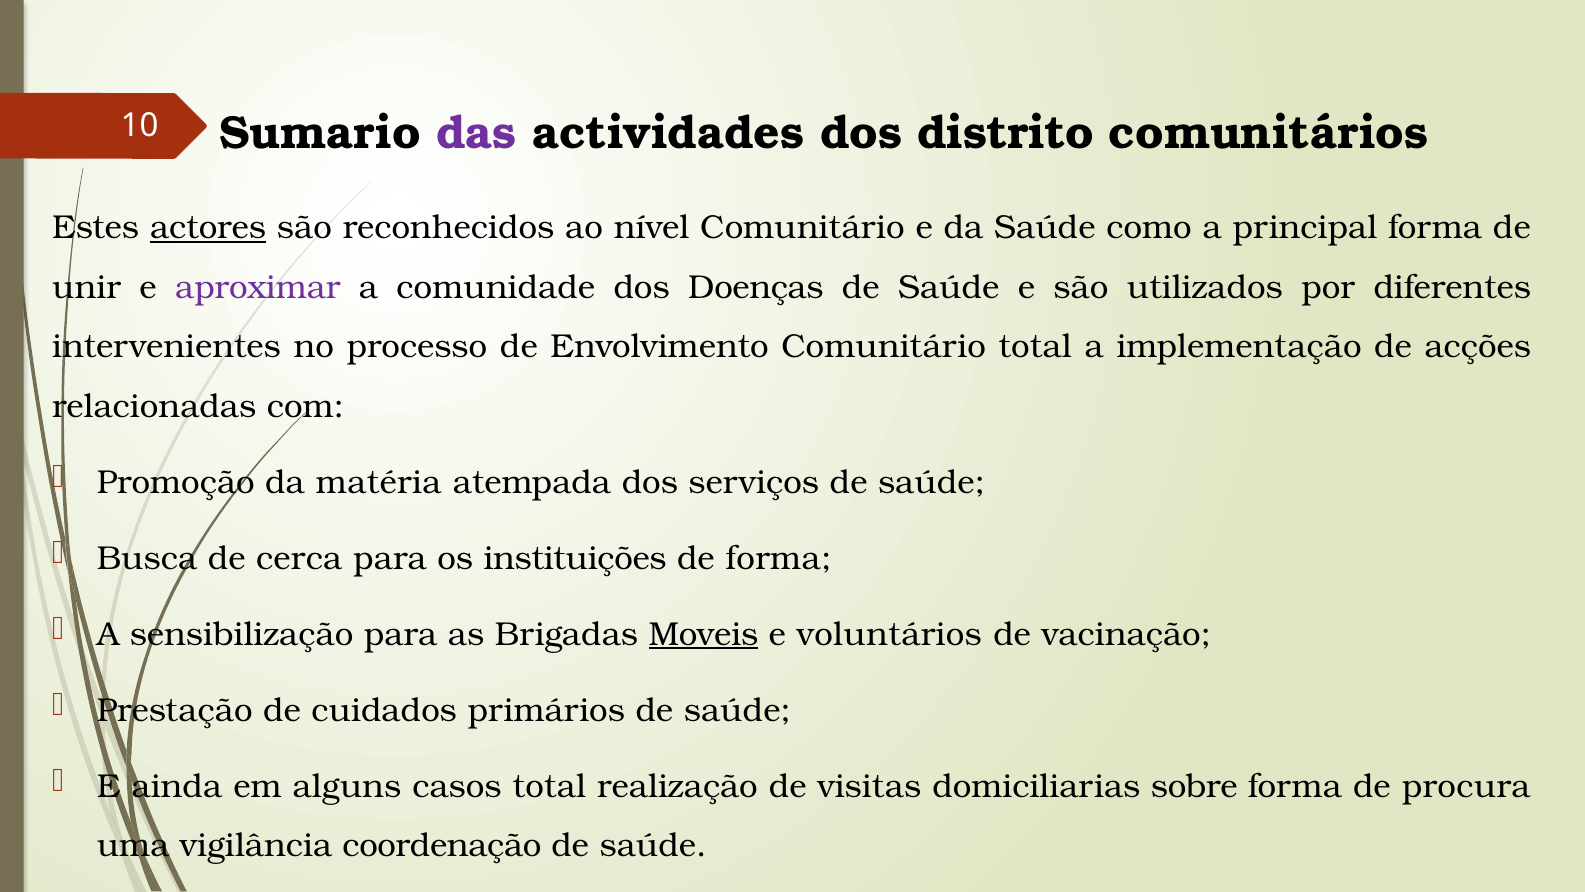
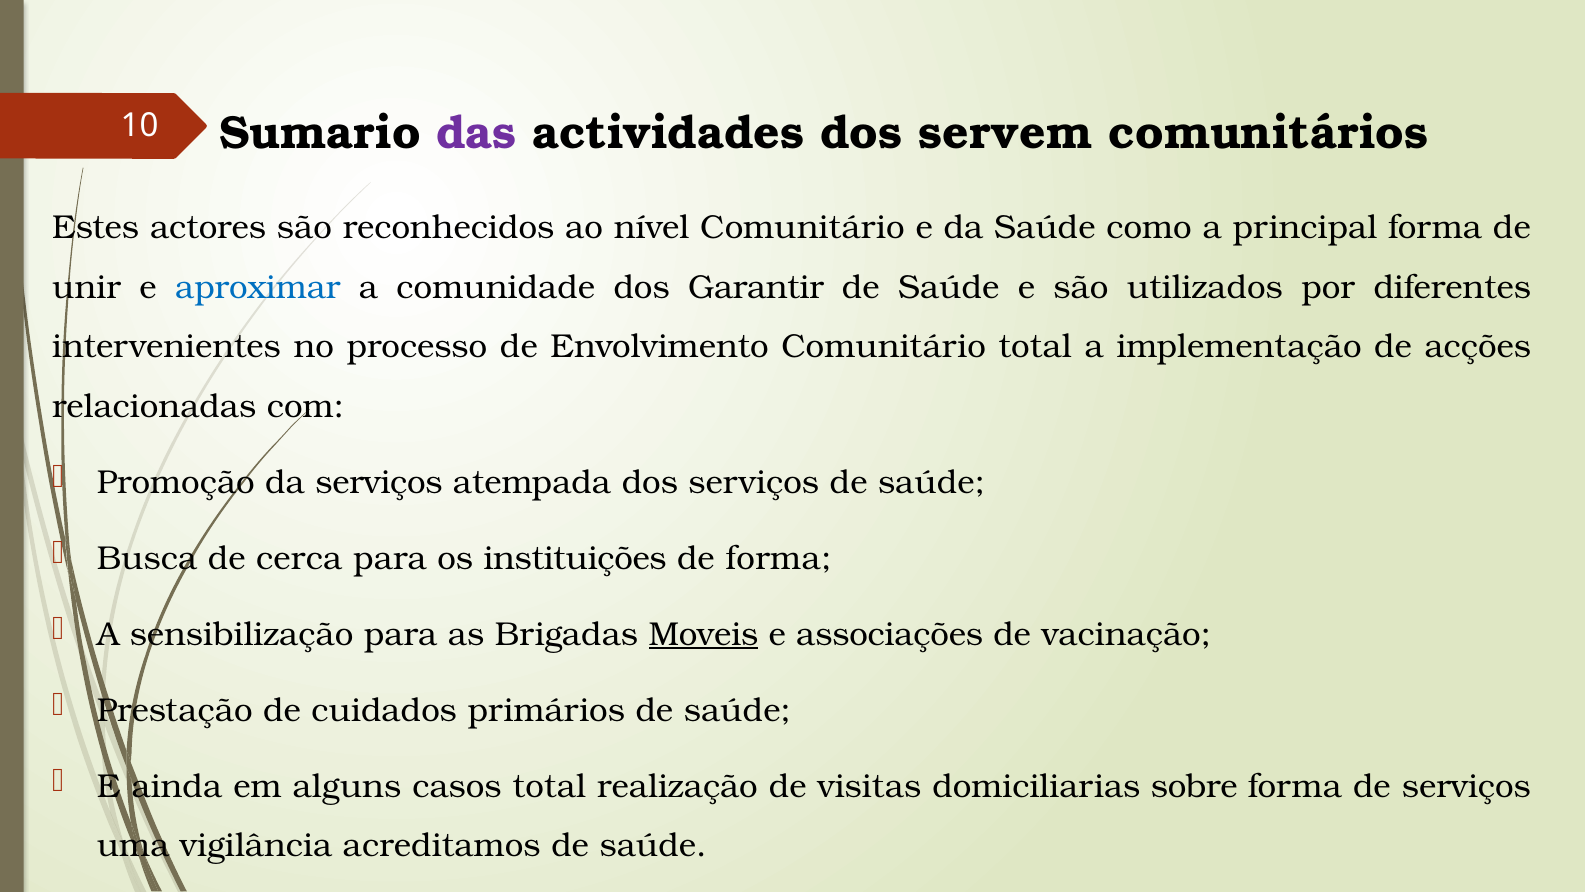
distrito: distrito -> servem
actores underline: present -> none
aproximar colour: purple -> blue
Doenças: Doenças -> Garantir
da matéria: matéria -> serviços
voluntários: voluntários -> associações
de procura: procura -> serviços
coordenação: coordenação -> acreditamos
